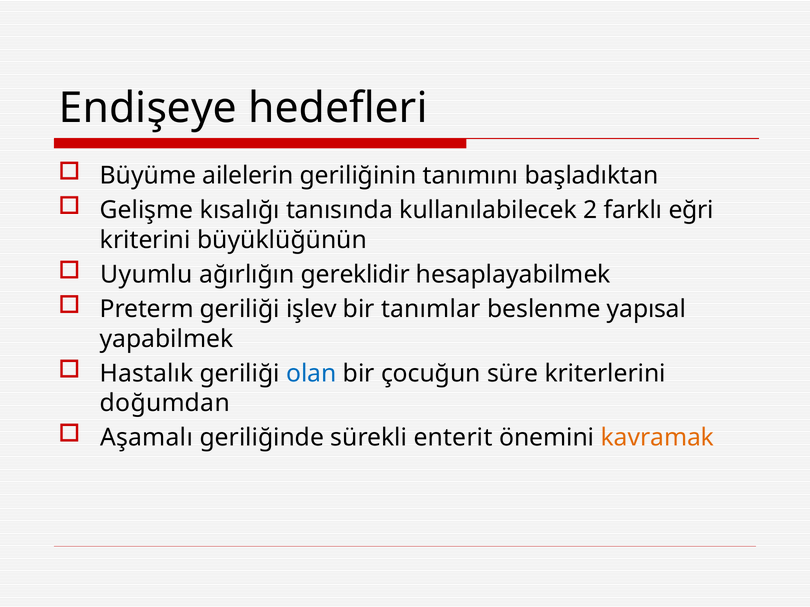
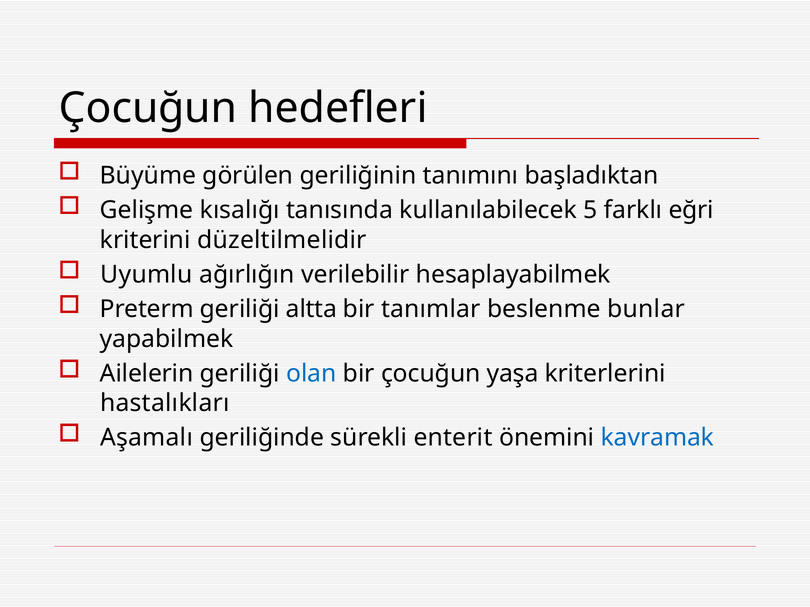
Endişeye at (148, 108): Endişeye -> Çocuğun
ailelerin: ailelerin -> görülen
2: 2 -> 5
büyüklüğünün: büyüklüğünün -> düzeltilmelidir
gereklidir: gereklidir -> verilebilir
işlev: işlev -> altta
yapısal: yapısal -> bunlar
Hastalık: Hastalık -> Ailelerin
süre: süre -> yaşa
doğumdan: doğumdan -> hastalıkları
kavramak colour: orange -> blue
